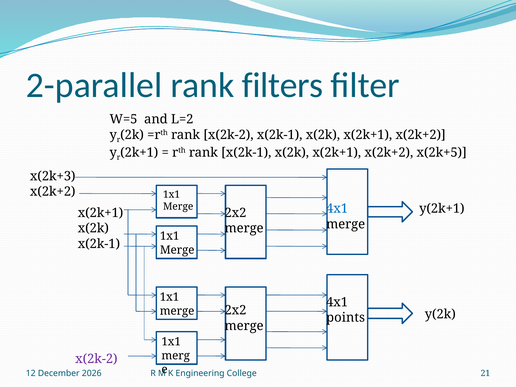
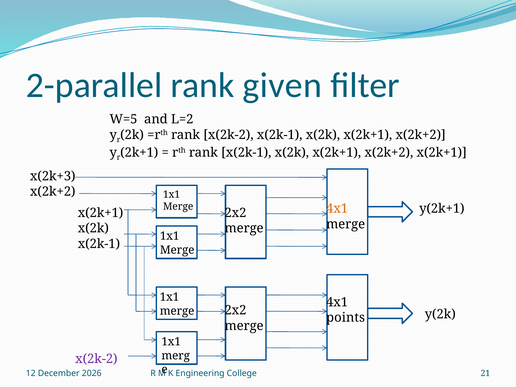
filters: filters -> given
x(2k+1 x(2k+2 x(2k+5: x(2k+5 -> x(2k+1
4x1 at (337, 209) colour: blue -> orange
